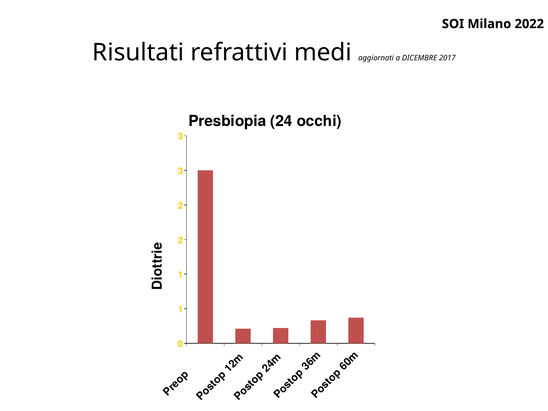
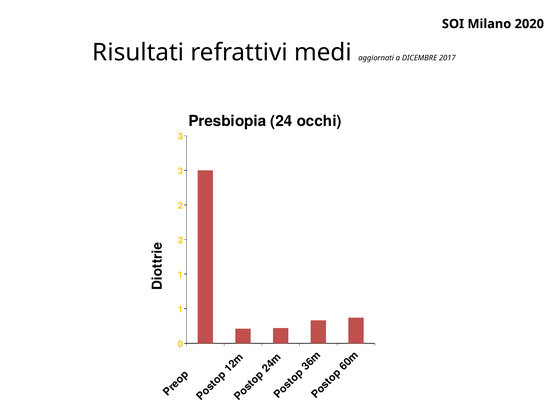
2022: 2022 -> 2020
